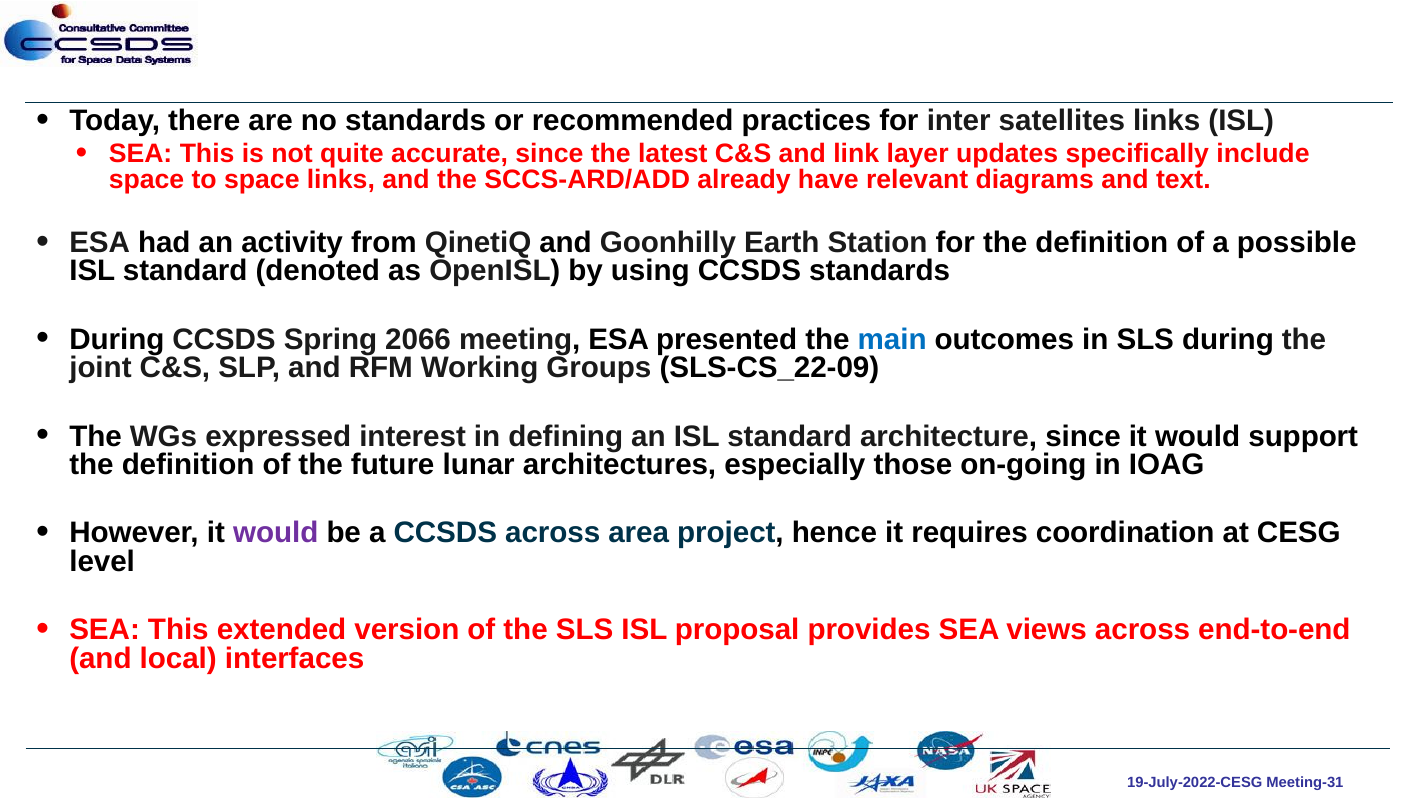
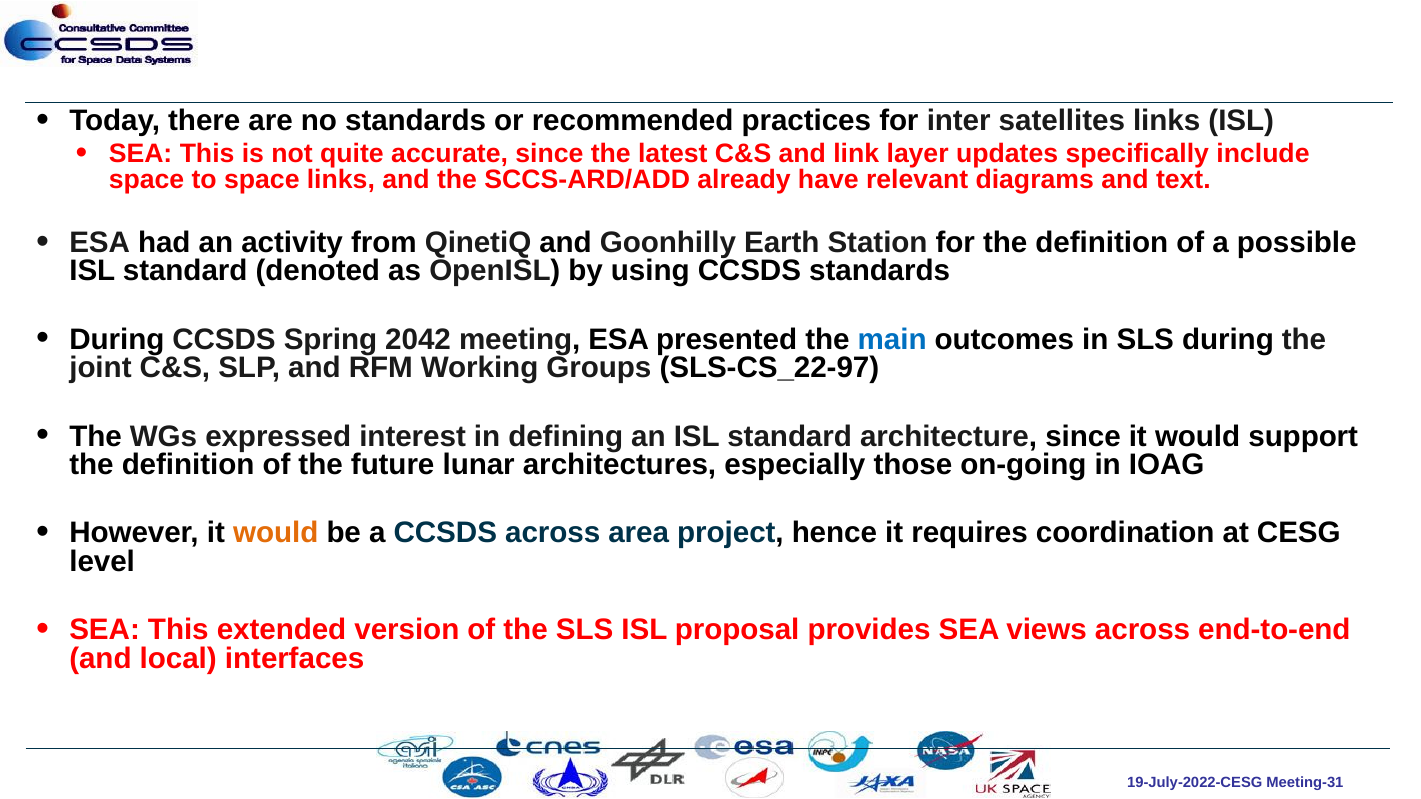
2066: 2066 -> 2042
SLS-CS_22-09: SLS-CS_22-09 -> SLS-CS_22-97
would at (276, 533) colour: purple -> orange
